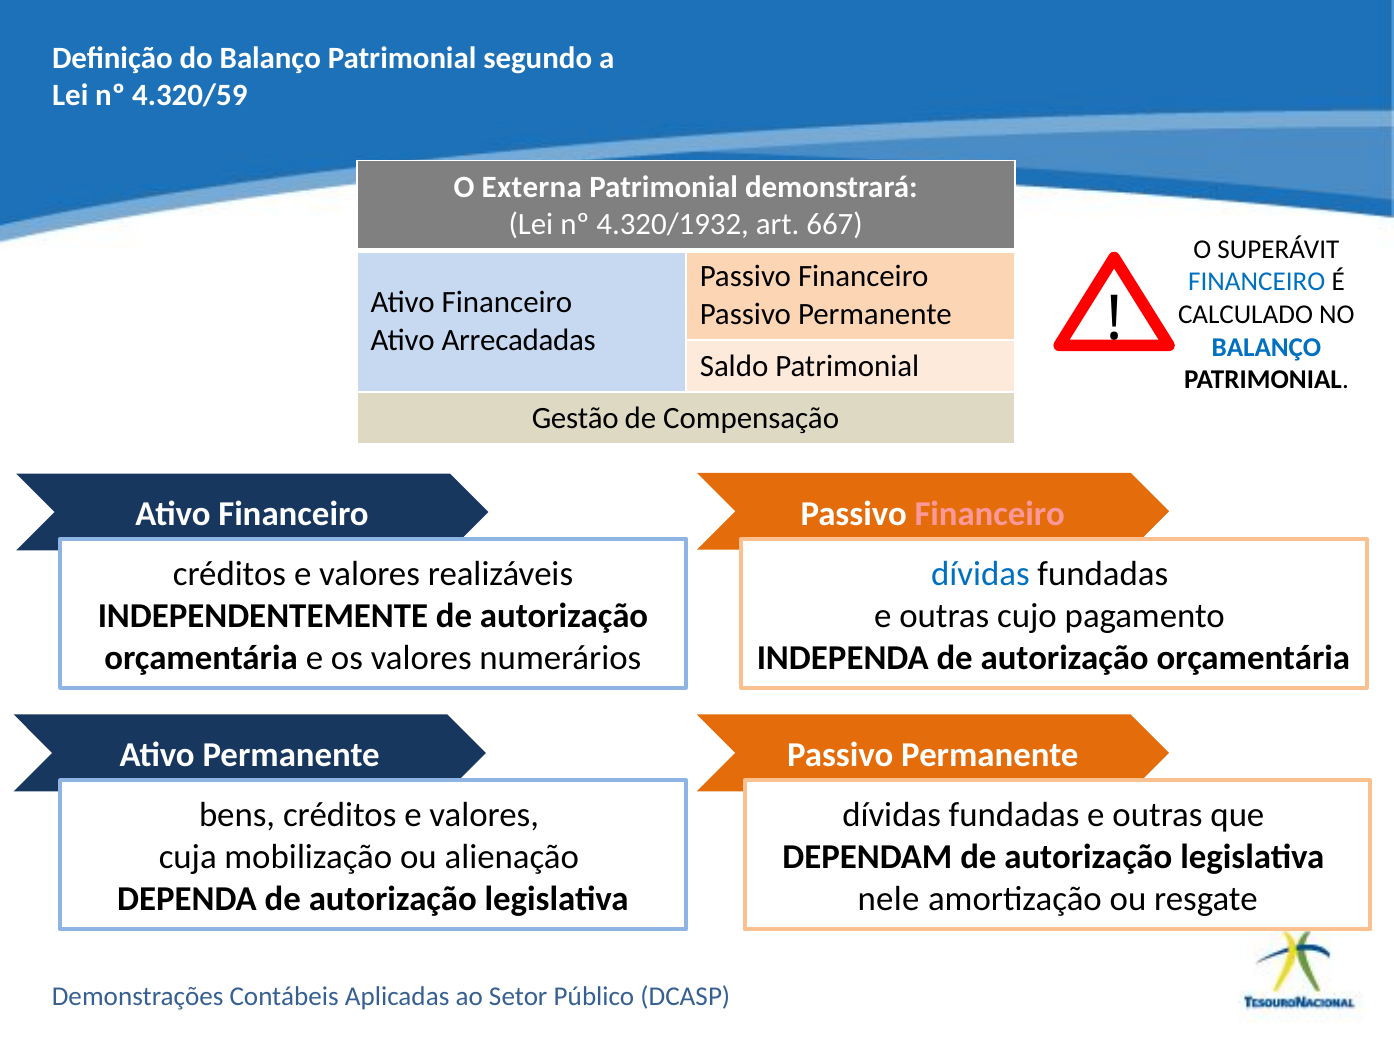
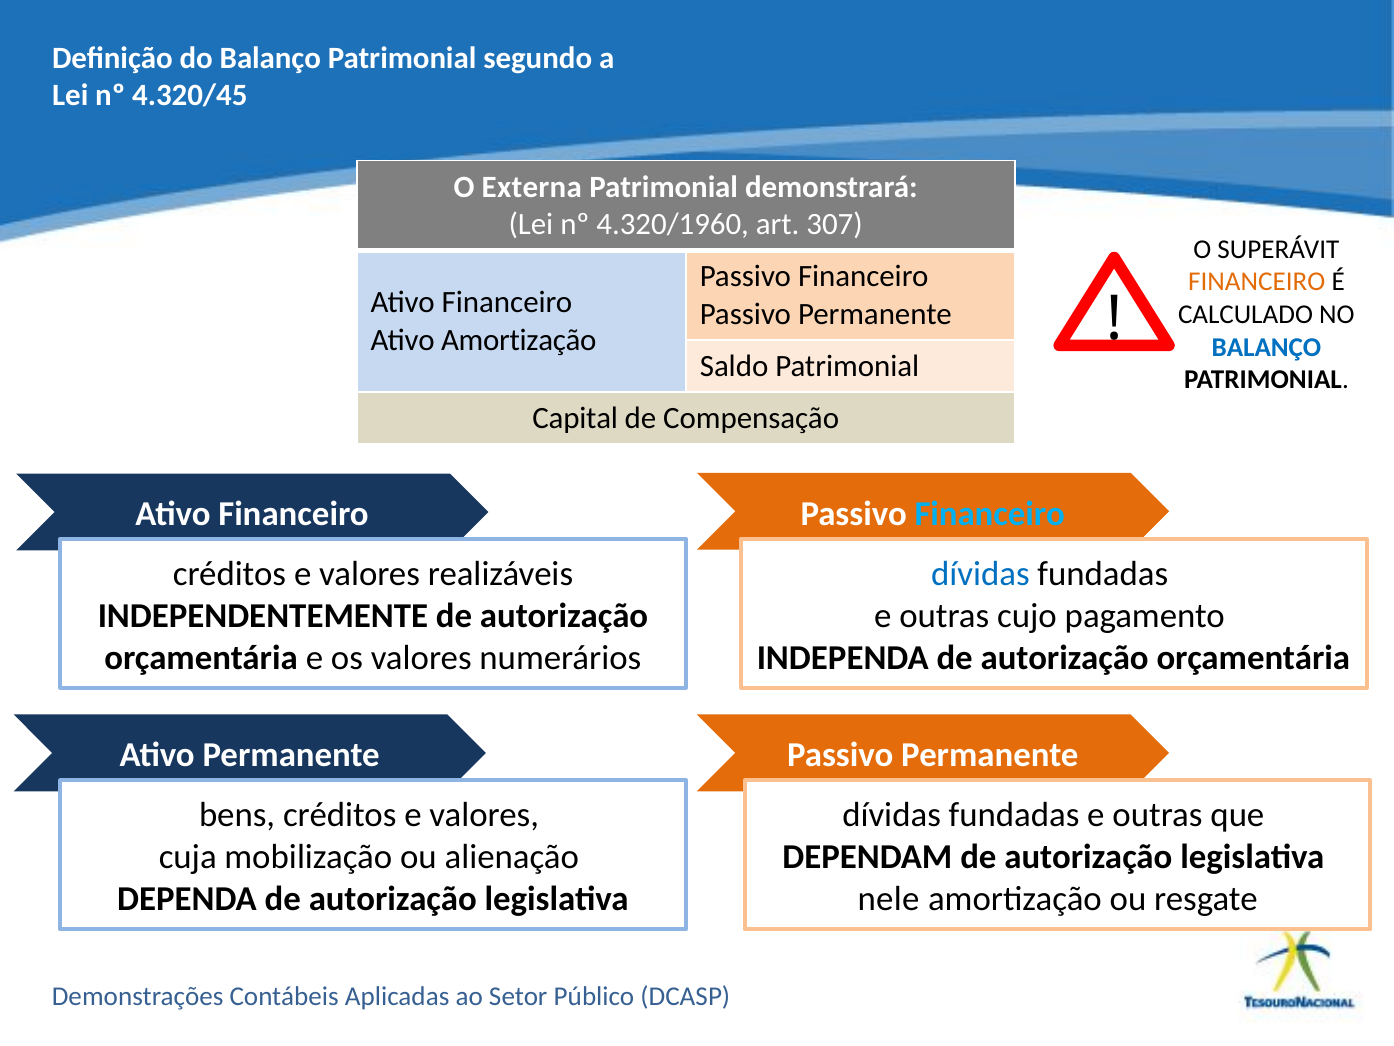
4.320/59: 4.320/59 -> 4.320/45
4.320/1932: 4.320/1932 -> 4.320/1960
667: 667 -> 307
FINANCEIRO at (1257, 282) colour: blue -> orange
Ativo Arrecadadas: Arrecadadas -> Amortização
Gestão: Gestão -> Capital
Financeiro at (990, 513) colour: pink -> light blue
